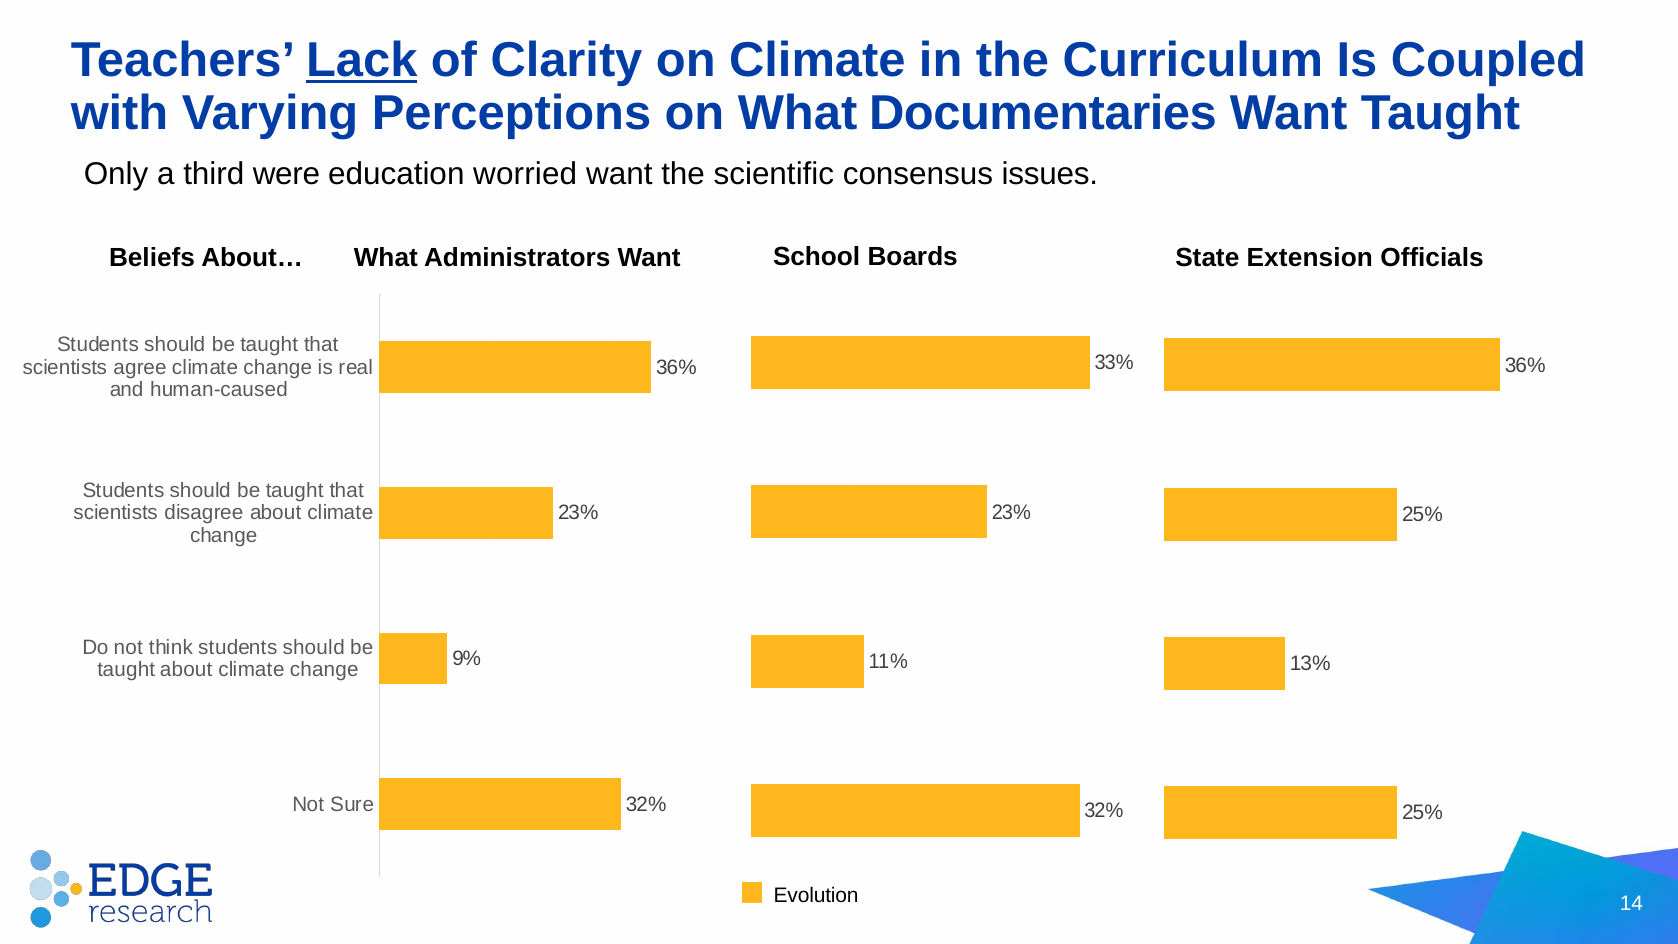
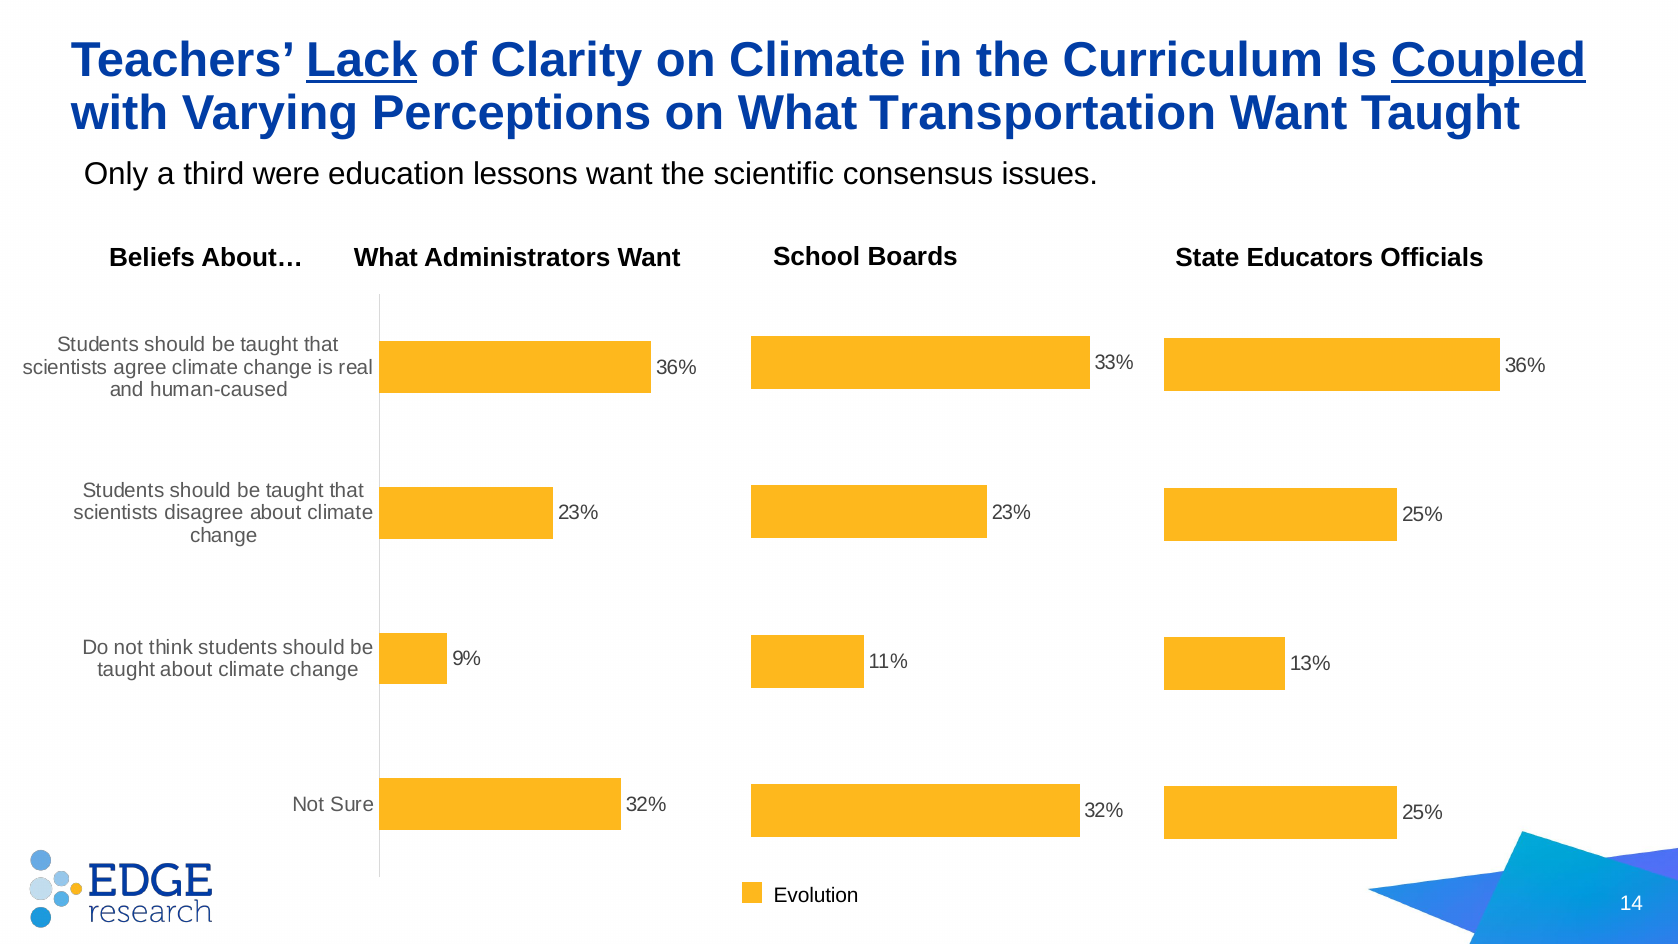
Coupled underline: none -> present
Documentaries: Documentaries -> Transportation
worried: worried -> lessons
Extension: Extension -> Educators
